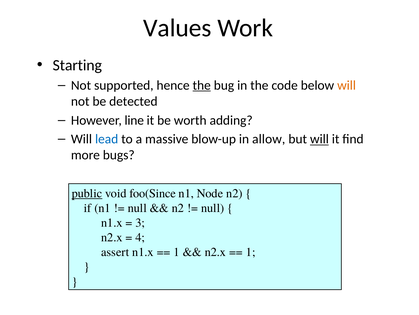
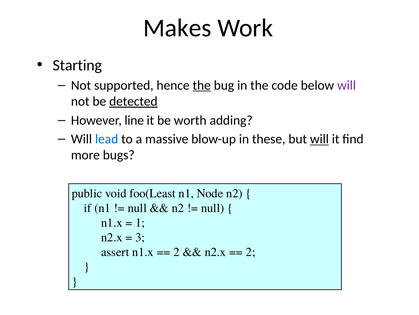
Values: Values -> Makes
will at (347, 85) colour: orange -> purple
detected underline: none -> present
allow: allow -> these
public underline: present -> none
foo(Since: foo(Since -> foo(Least
3: 3 -> 1
4: 4 -> 3
1 at (177, 252): 1 -> 2
1 at (251, 252): 1 -> 2
